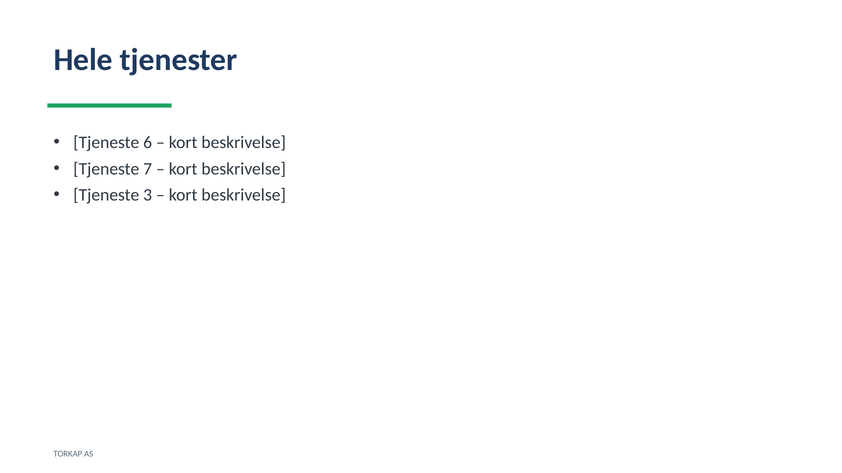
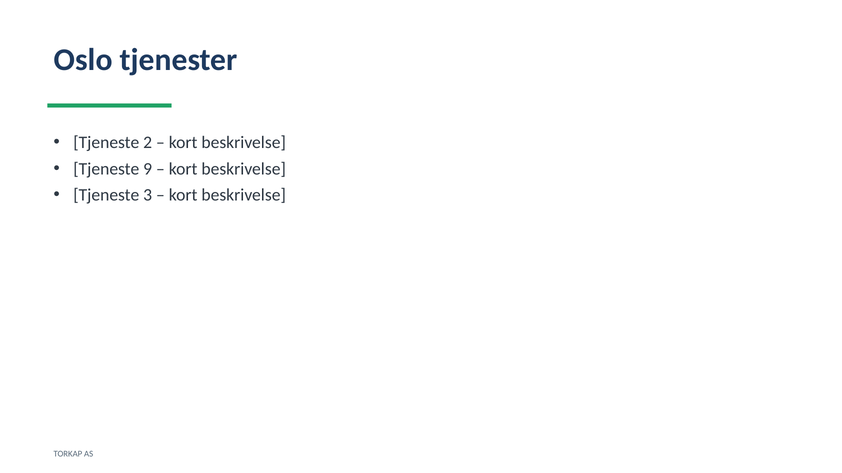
Hele: Hele -> Oslo
6: 6 -> 2
7: 7 -> 9
